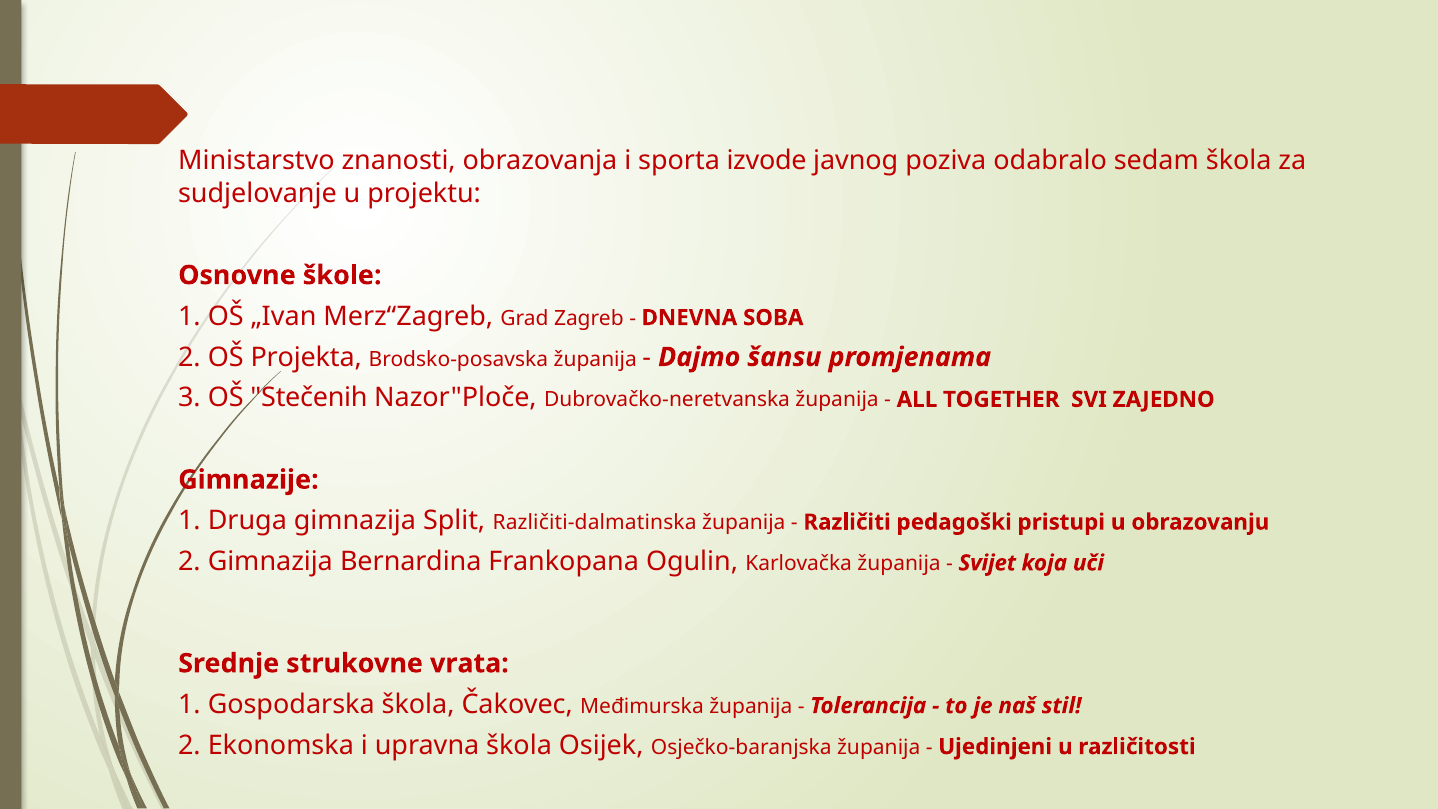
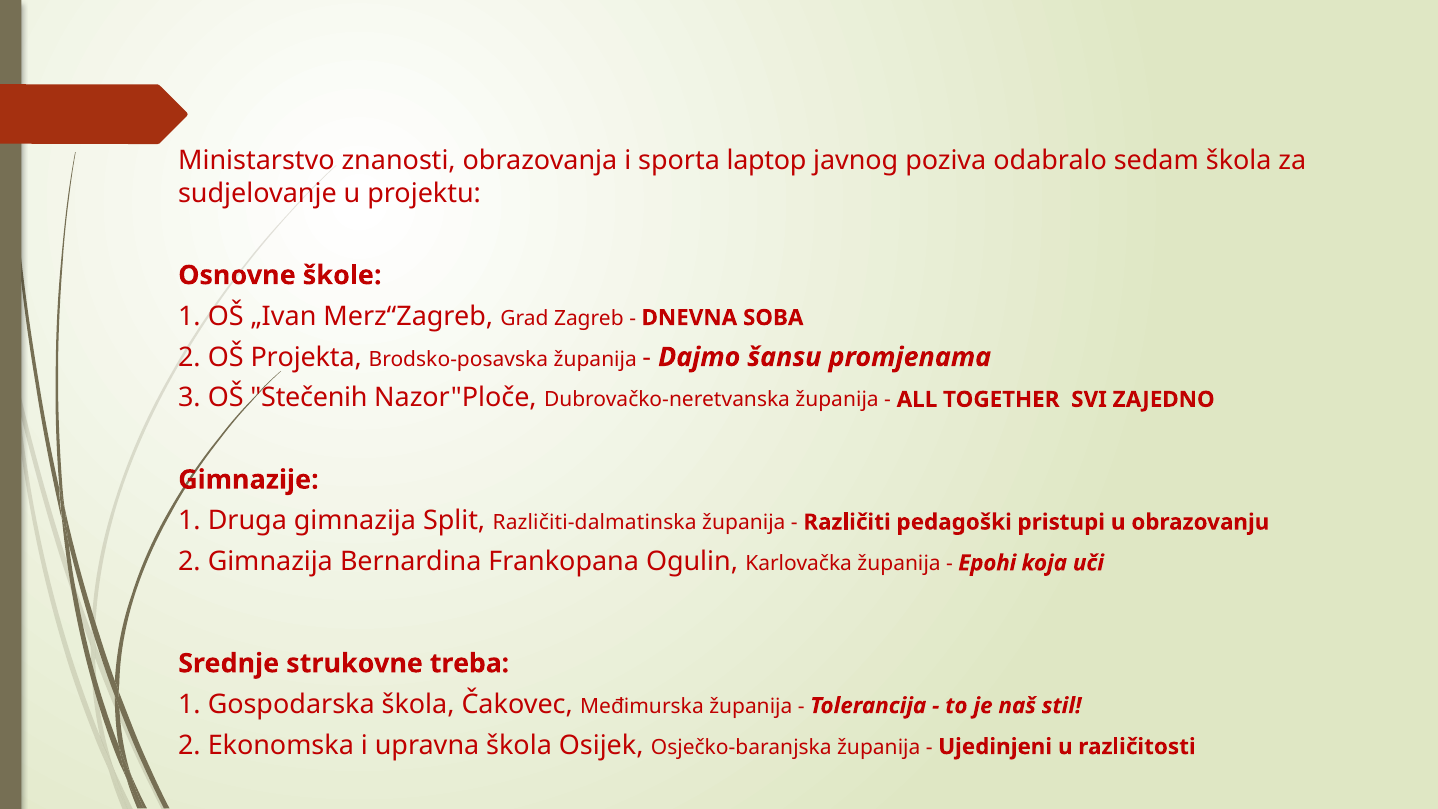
izvode: izvode -> laptop
Svijet: Svijet -> Epohi
vrata: vrata -> treba
